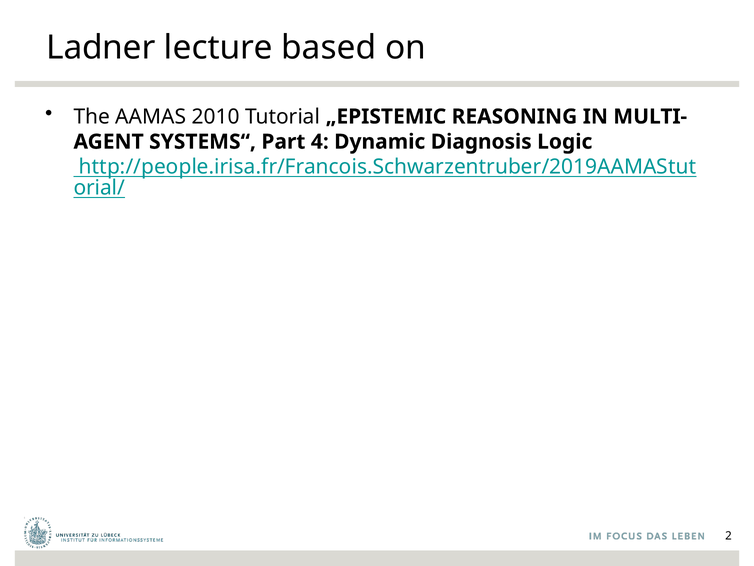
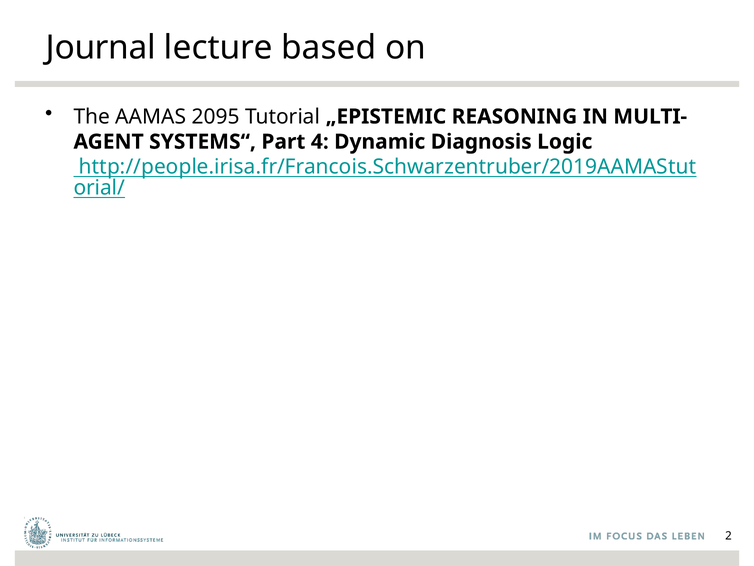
Ladner: Ladner -> Journal
2010: 2010 -> 2095
